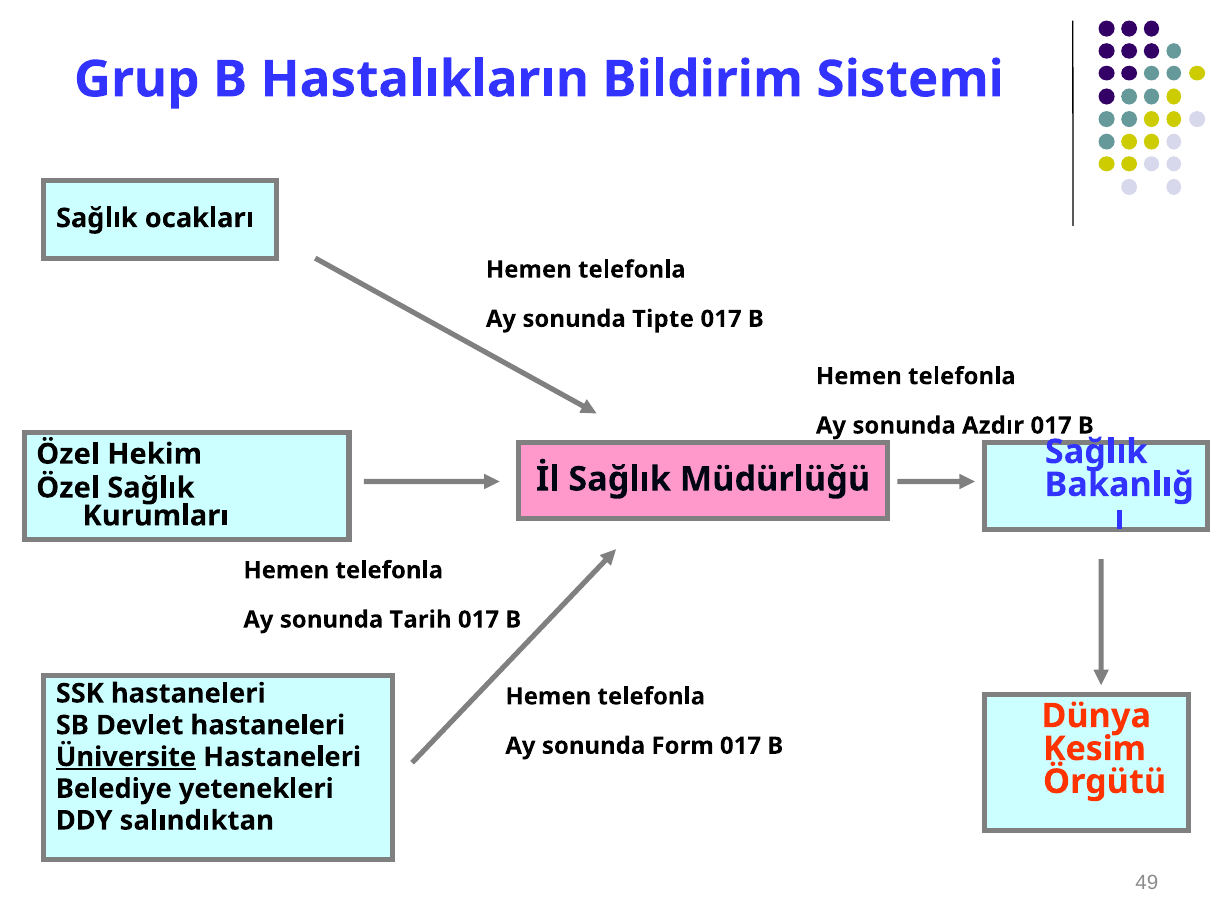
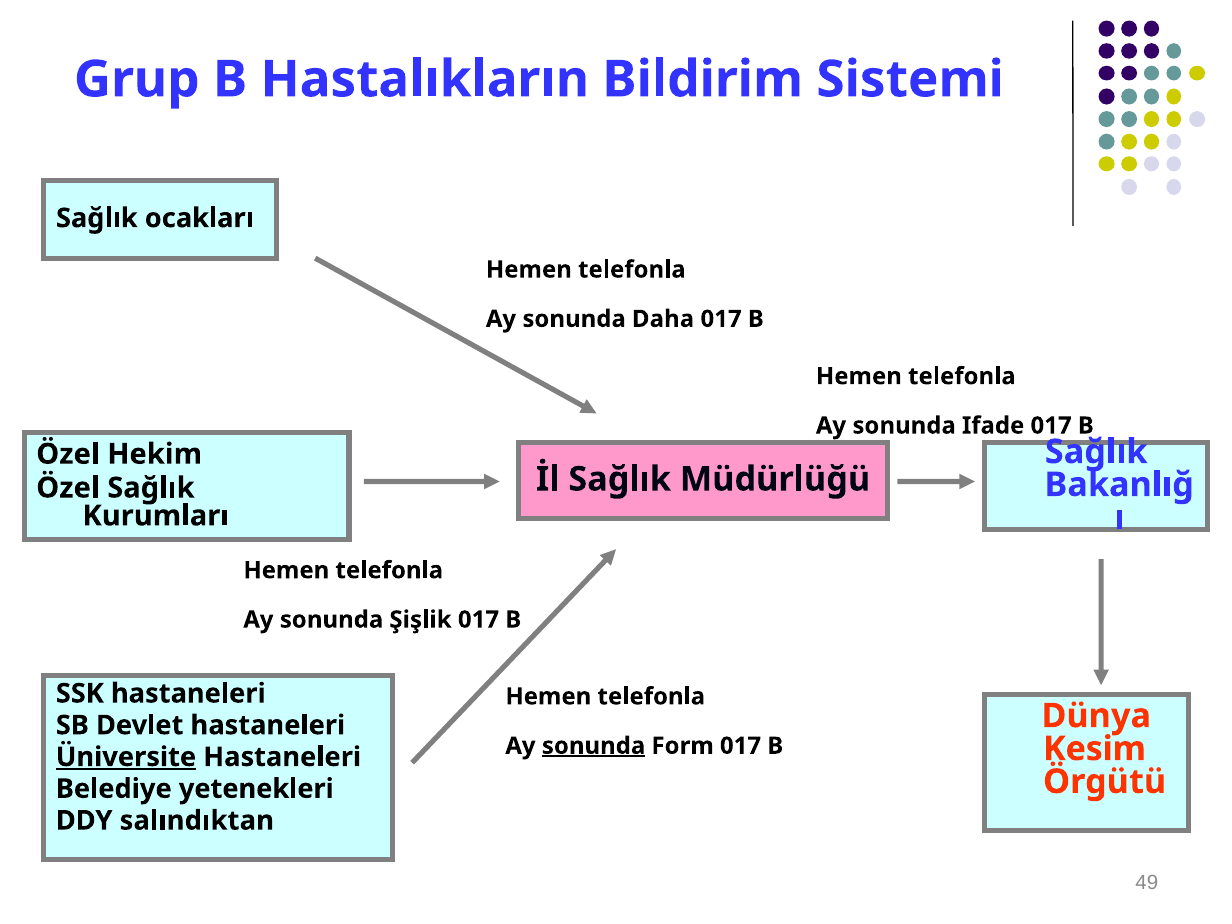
Tipte: Tipte -> Daha
Azdır: Azdır -> Ifade
Tarih: Tarih -> Şişlik
sonunda at (594, 746) underline: none -> present
